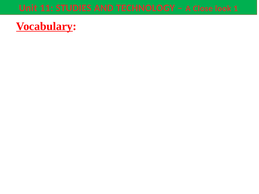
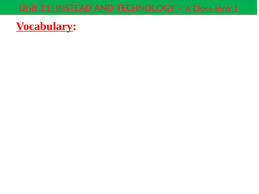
STUDIES: STUDIES -> INSTEAD
